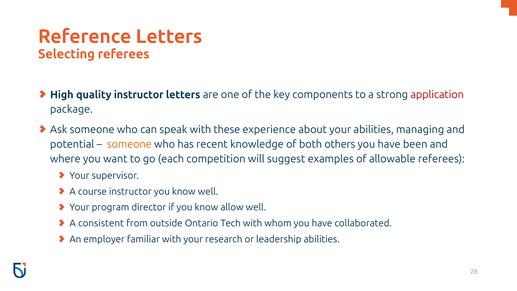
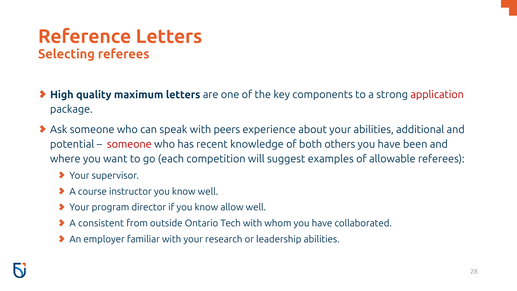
quality instructor: instructor -> maximum
these: these -> peers
managing: managing -> additional
someone at (129, 144) colour: orange -> red
